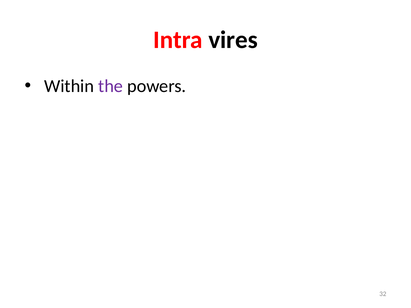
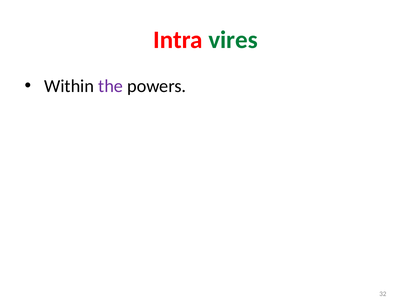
vires colour: black -> green
